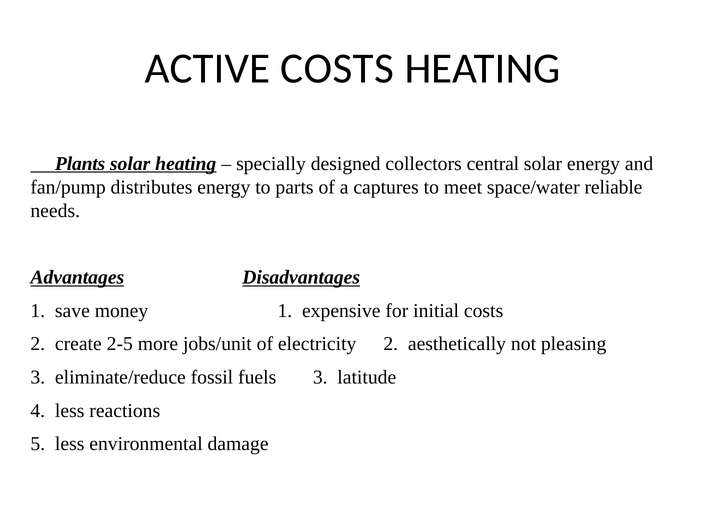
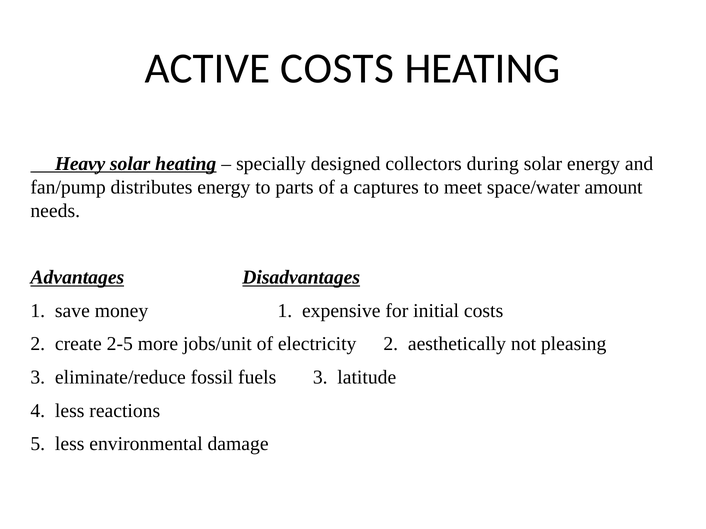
Plants: Plants -> Heavy
central: central -> during
reliable: reliable -> amount
